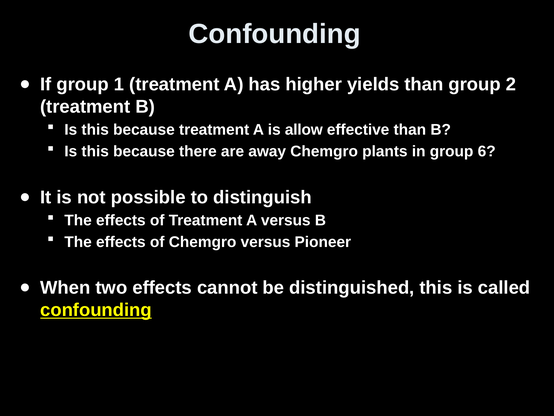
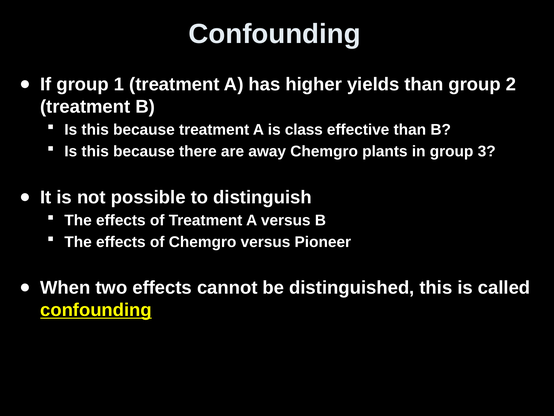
allow: allow -> class
6: 6 -> 3
